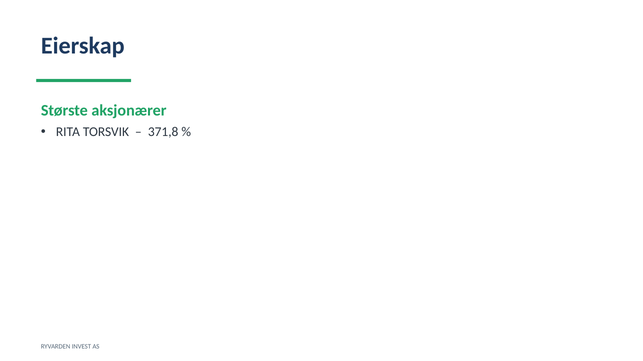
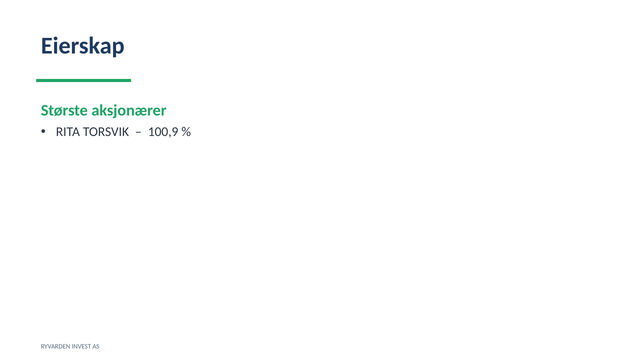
371,8: 371,8 -> 100,9
